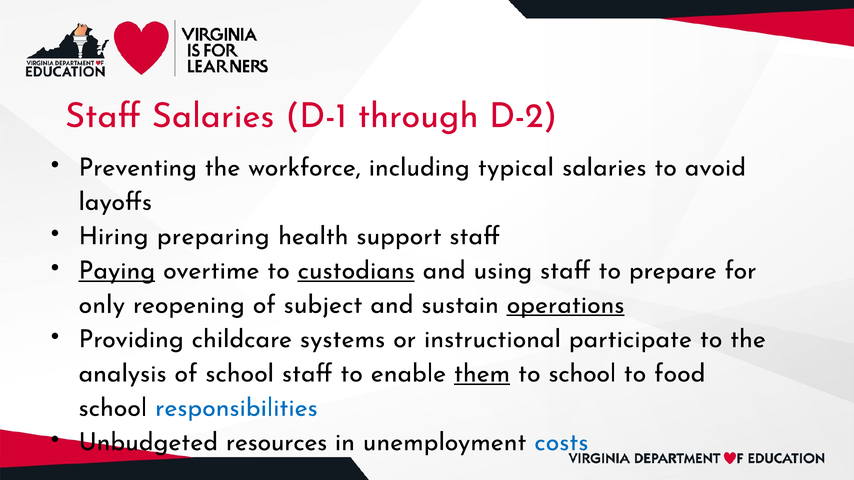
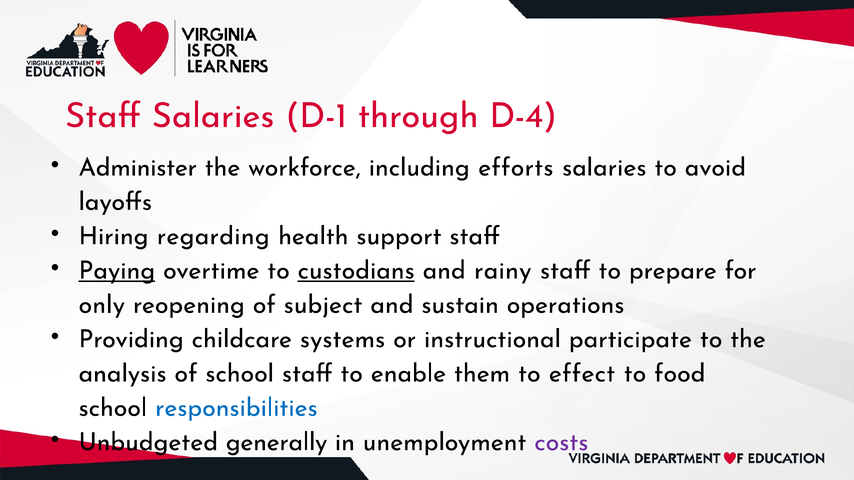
D-2: D-2 -> D-4
Preventing: Preventing -> Administer
typical: typical -> efforts
preparing: preparing -> regarding
using: using -> rainy
operations underline: present -> none
them underline: present -> none
to school: school -> effect
resources: resources -> generally
costs colour: blue -> purple
